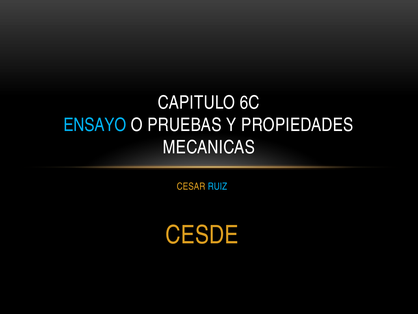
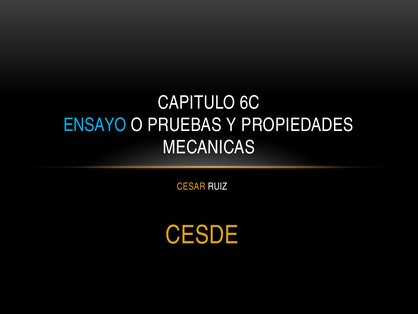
RUIZ colour: light blue -> white
